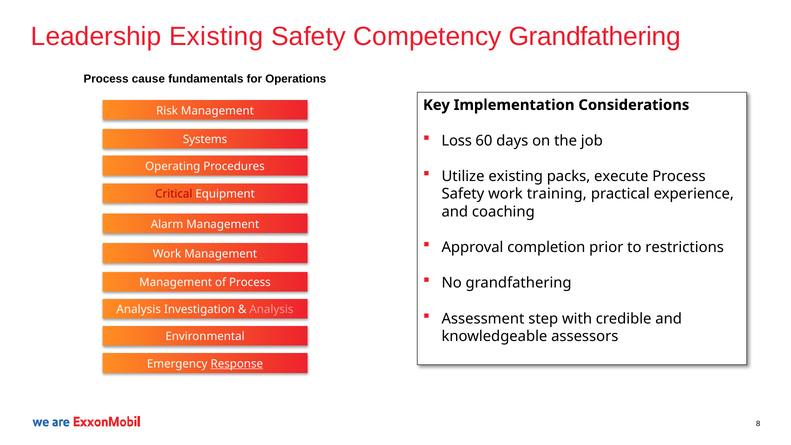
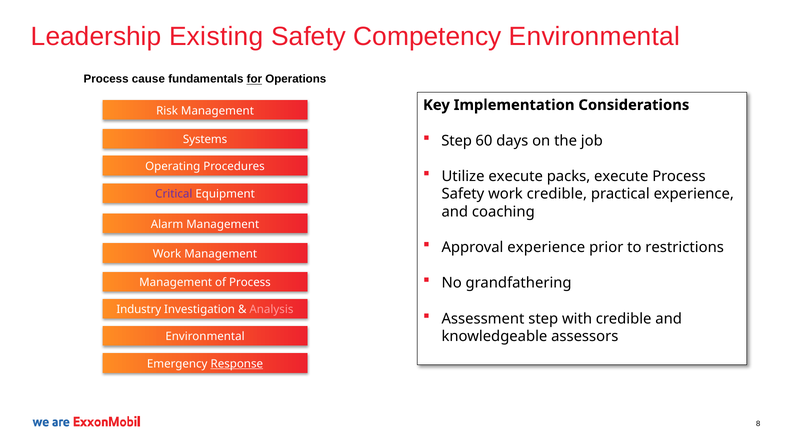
Competency Grandfathering: Grandfathering -> Environmental
for underline: none -> present
Loss at (457, 141): Loss -> Step
Utilize existing: existing -> execute
work training: training -> credible
Critical colour: red -> purple
Approval completion: completion -> experience
Analysis at (139, 309): Analysis -> Industry
